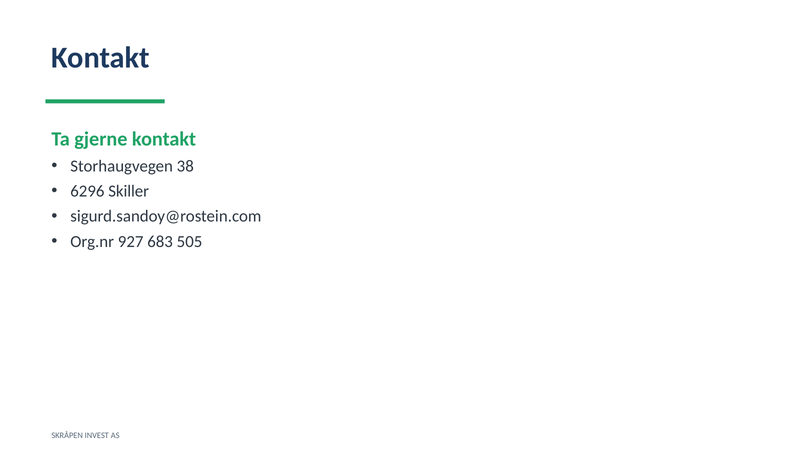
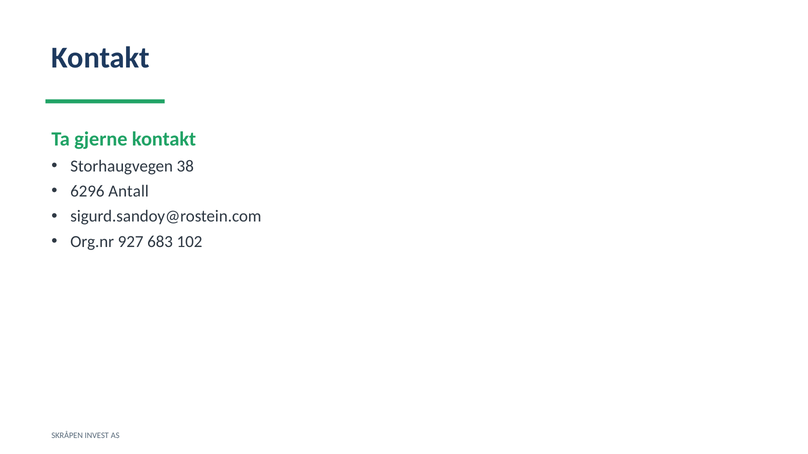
Skiller: Skiller -> Antall
505: 505 -> 102
